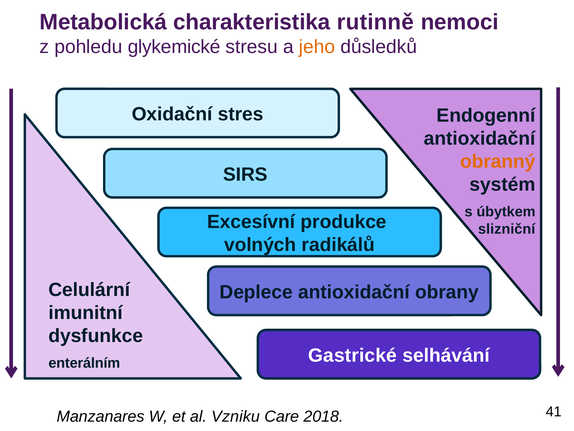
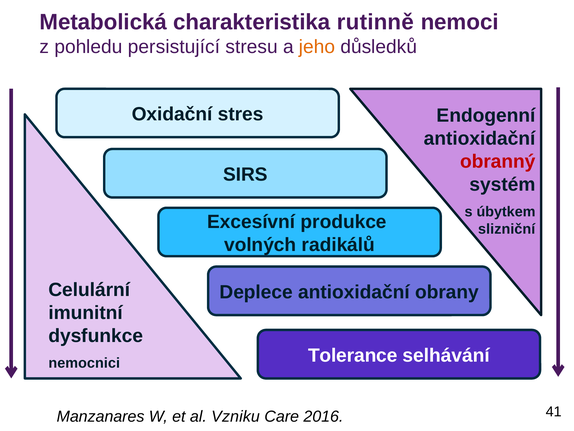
glykemické: glykemické -> persistující
obranný colour: orange -> red
Gastrické: Gastrické -> Tolerance
enterálním: enterálním -> nemocnici
2018: 2018 -> 2016
